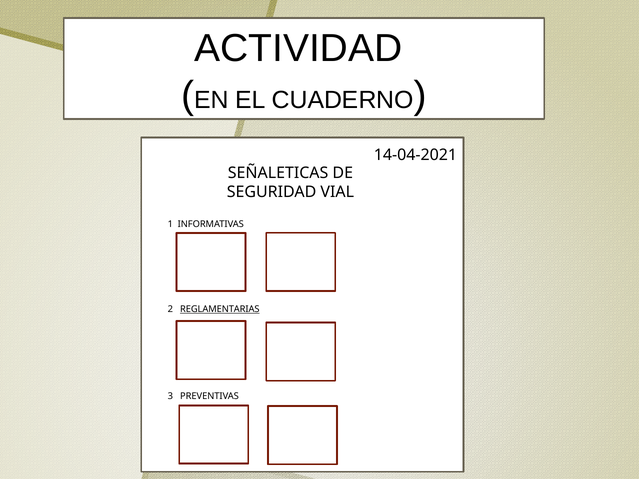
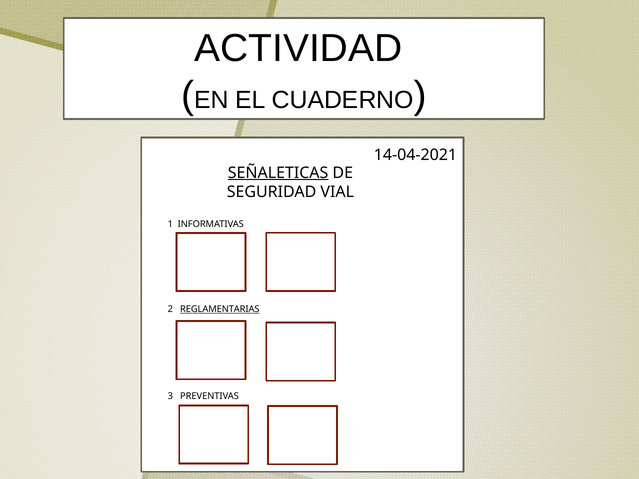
SEÑALETICAS underline: none -> present
